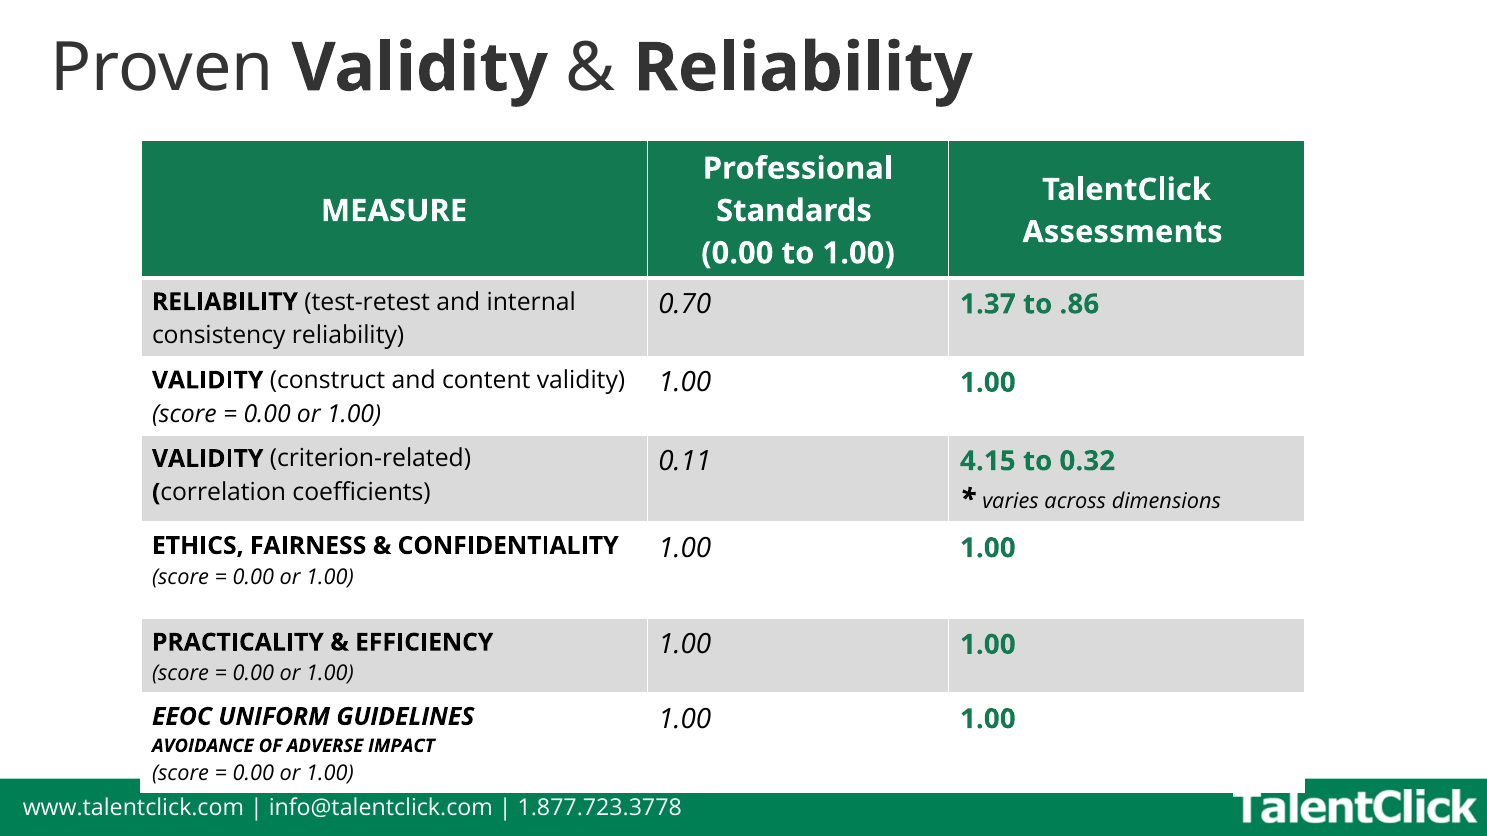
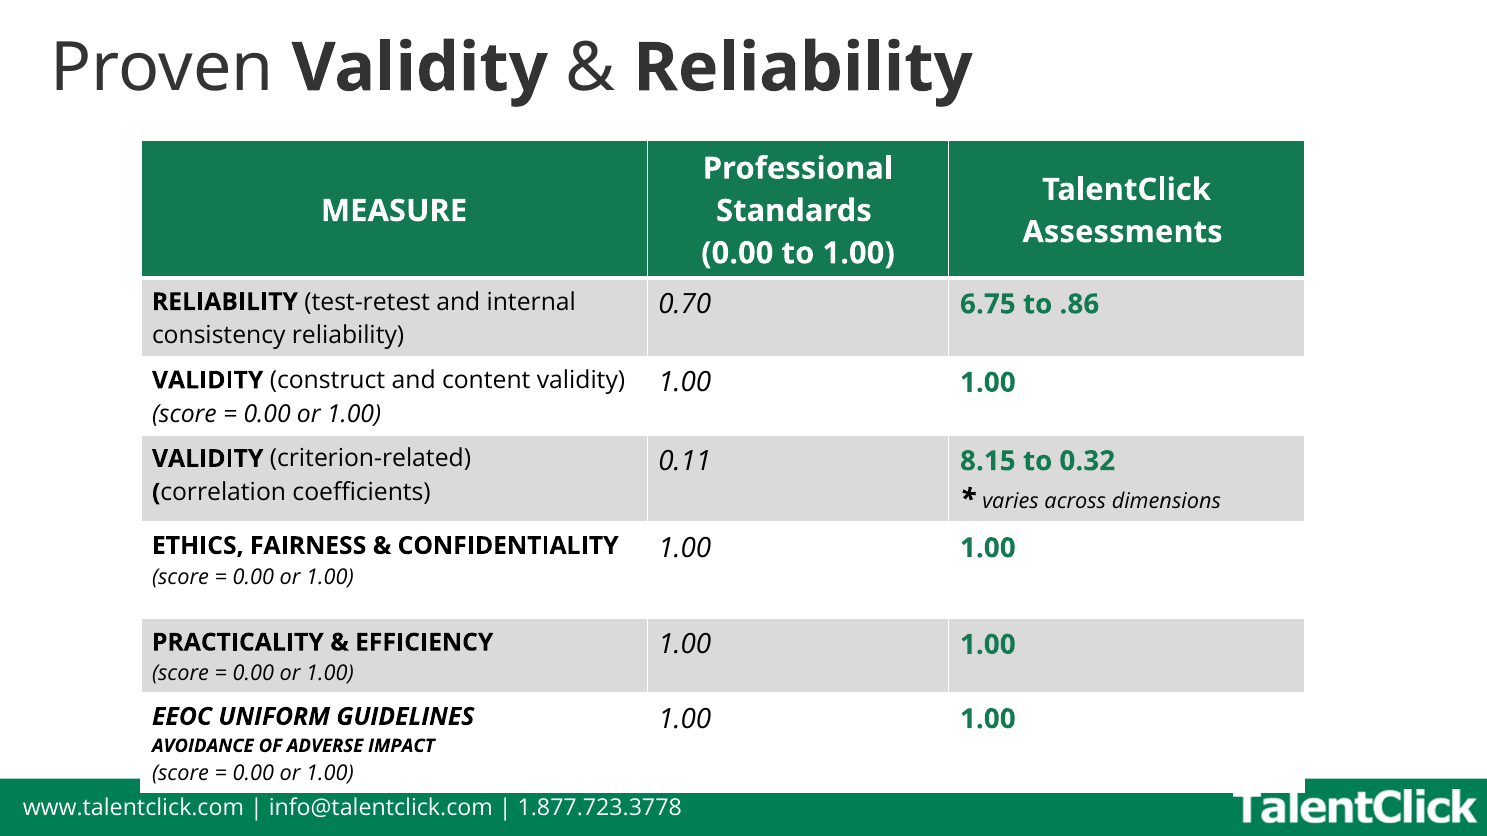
1.37: 1.37 -> 6.75
4.15: 4.15 -> 8.15
